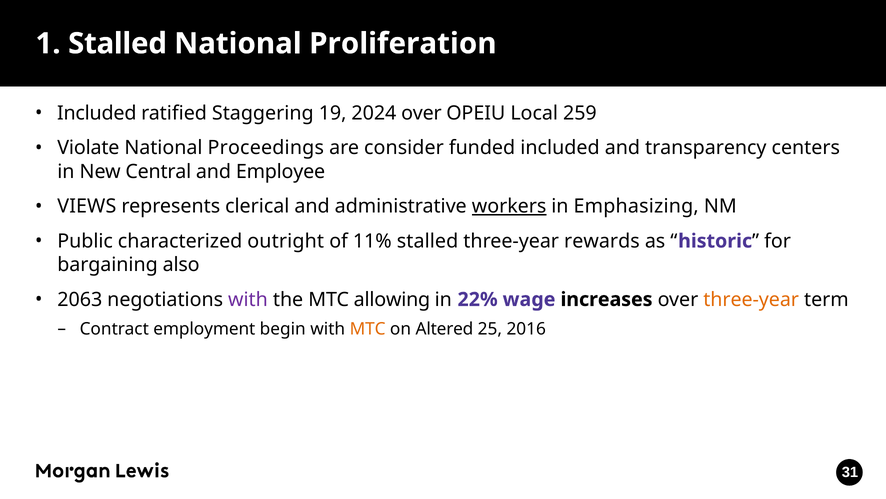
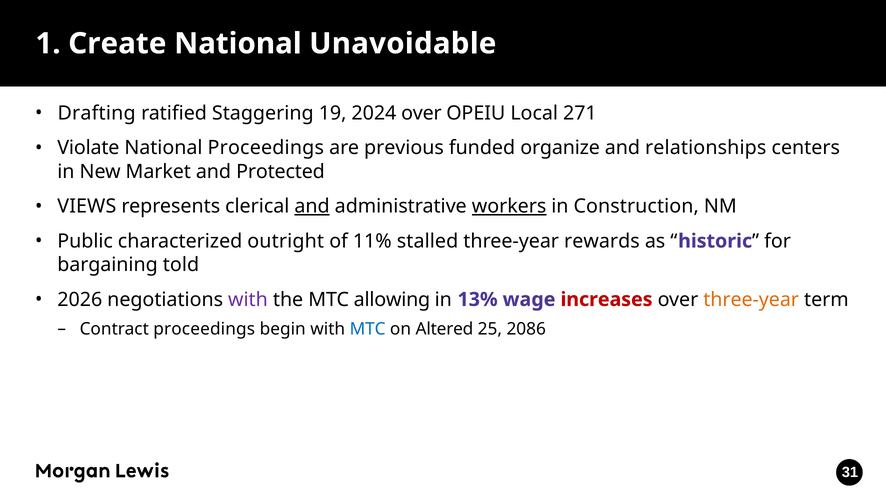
1 Stalled: Stalled -> Create
Proliferation: Proliferation -> Unavoidable
Included at (97, 113): Included -> Drafting
259: 259 -> 271
consider: consider -> previous
funded included: included -> organize
transparency: transparency -> relationships
Central: Central -> Market
Employee: Employee -> Protected
and at (312, 206) underline: none -> present
Emphasizing: Emphasizing -> Construction
also: also -> told
2063: 2063 -> 2026
22%: 22% -> 13%
increases colour: black -> red
Contract employment: employment -> proceedings
MTC at (368, 329) colour: orange -> blue
2016: 2016 -> 2086
